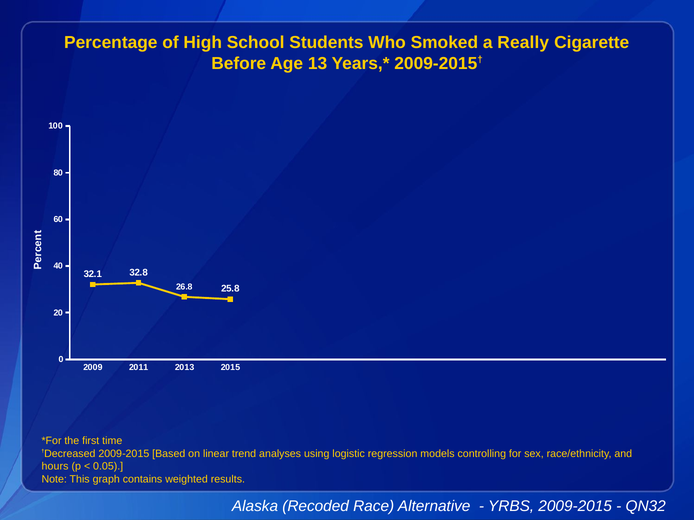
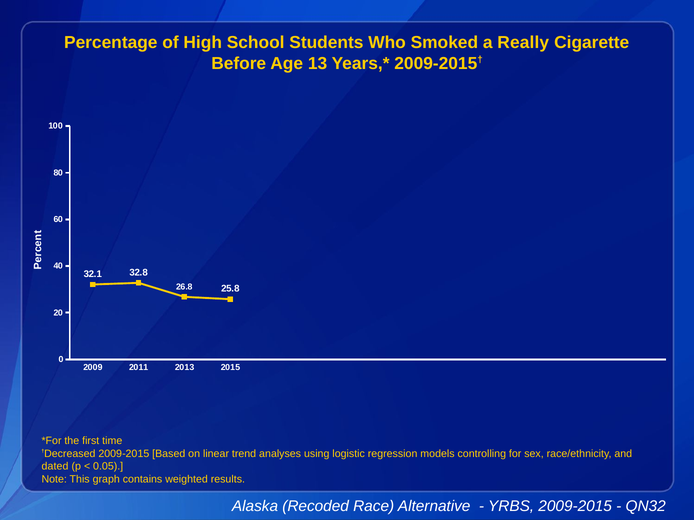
hours: hours -> dated
